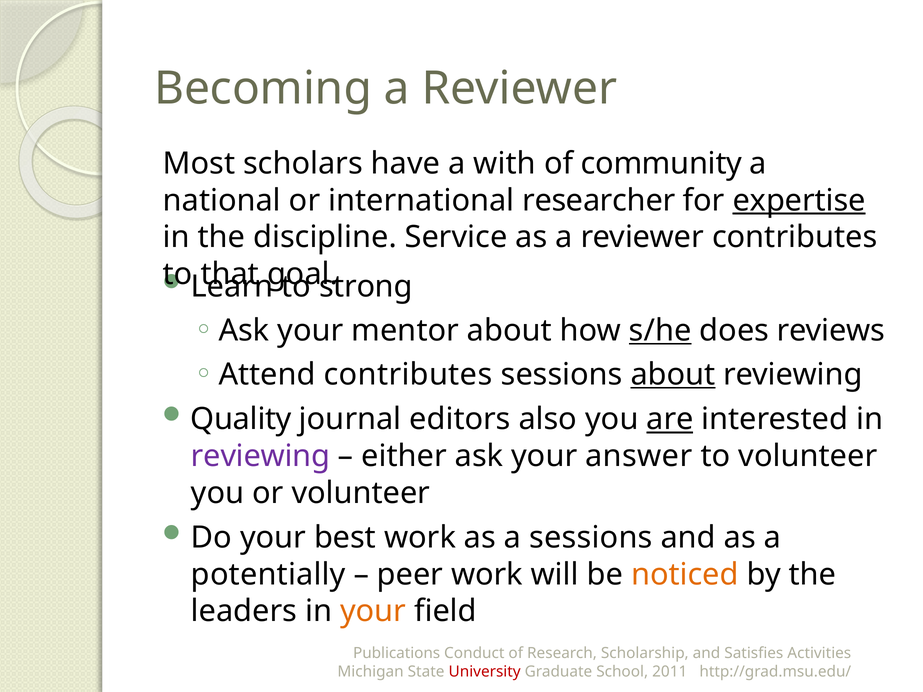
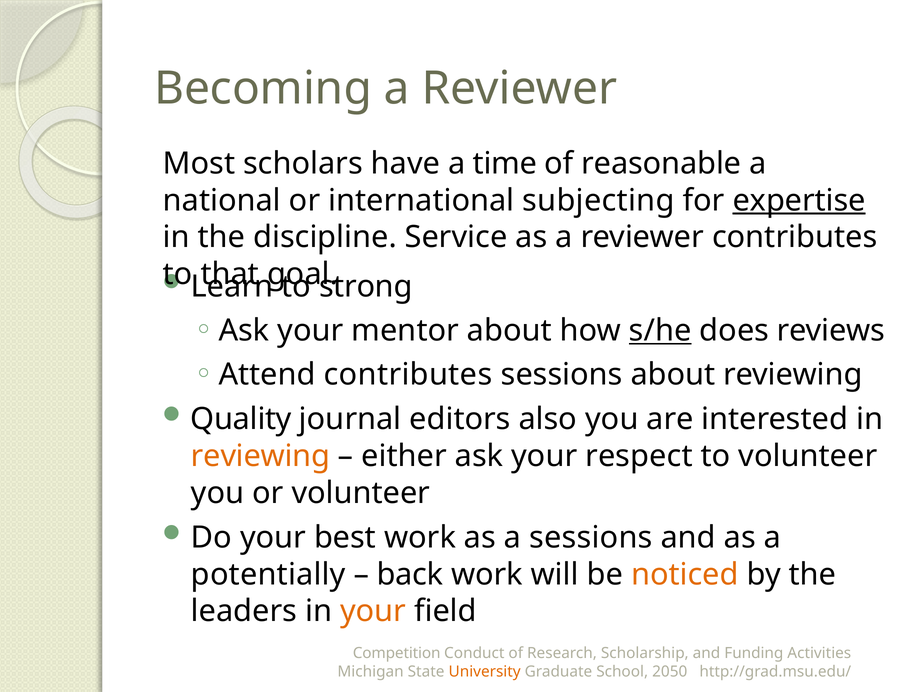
with: with -> time
community: community -> reasonable
researcher: researcher -> subjecting
about at (673, 375) underline: present -> none
are underline: present -> none
reviewing at (261, 456) colour: purple -> orange
answer: answer -> respect
peer: peer -> back
Publications: Publications -> Competition
Satisfies: Satisfies -> Funding
University colour: red -> orange
2011: 2011 -> 2050
